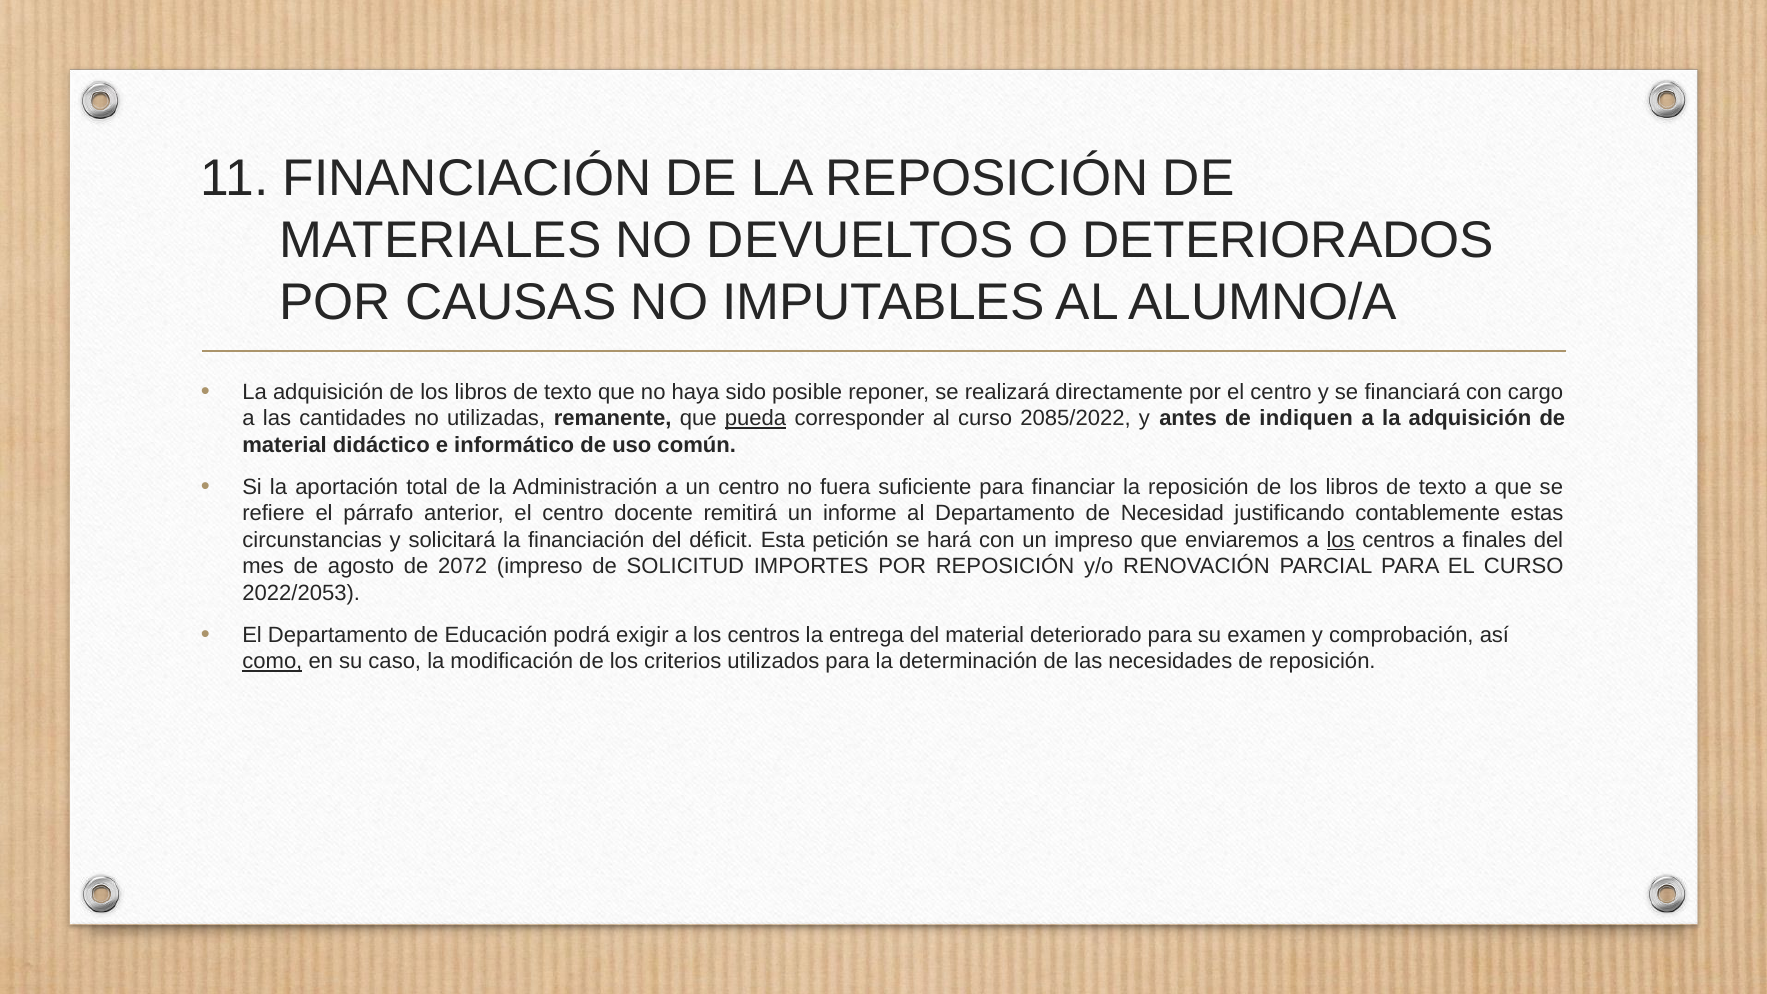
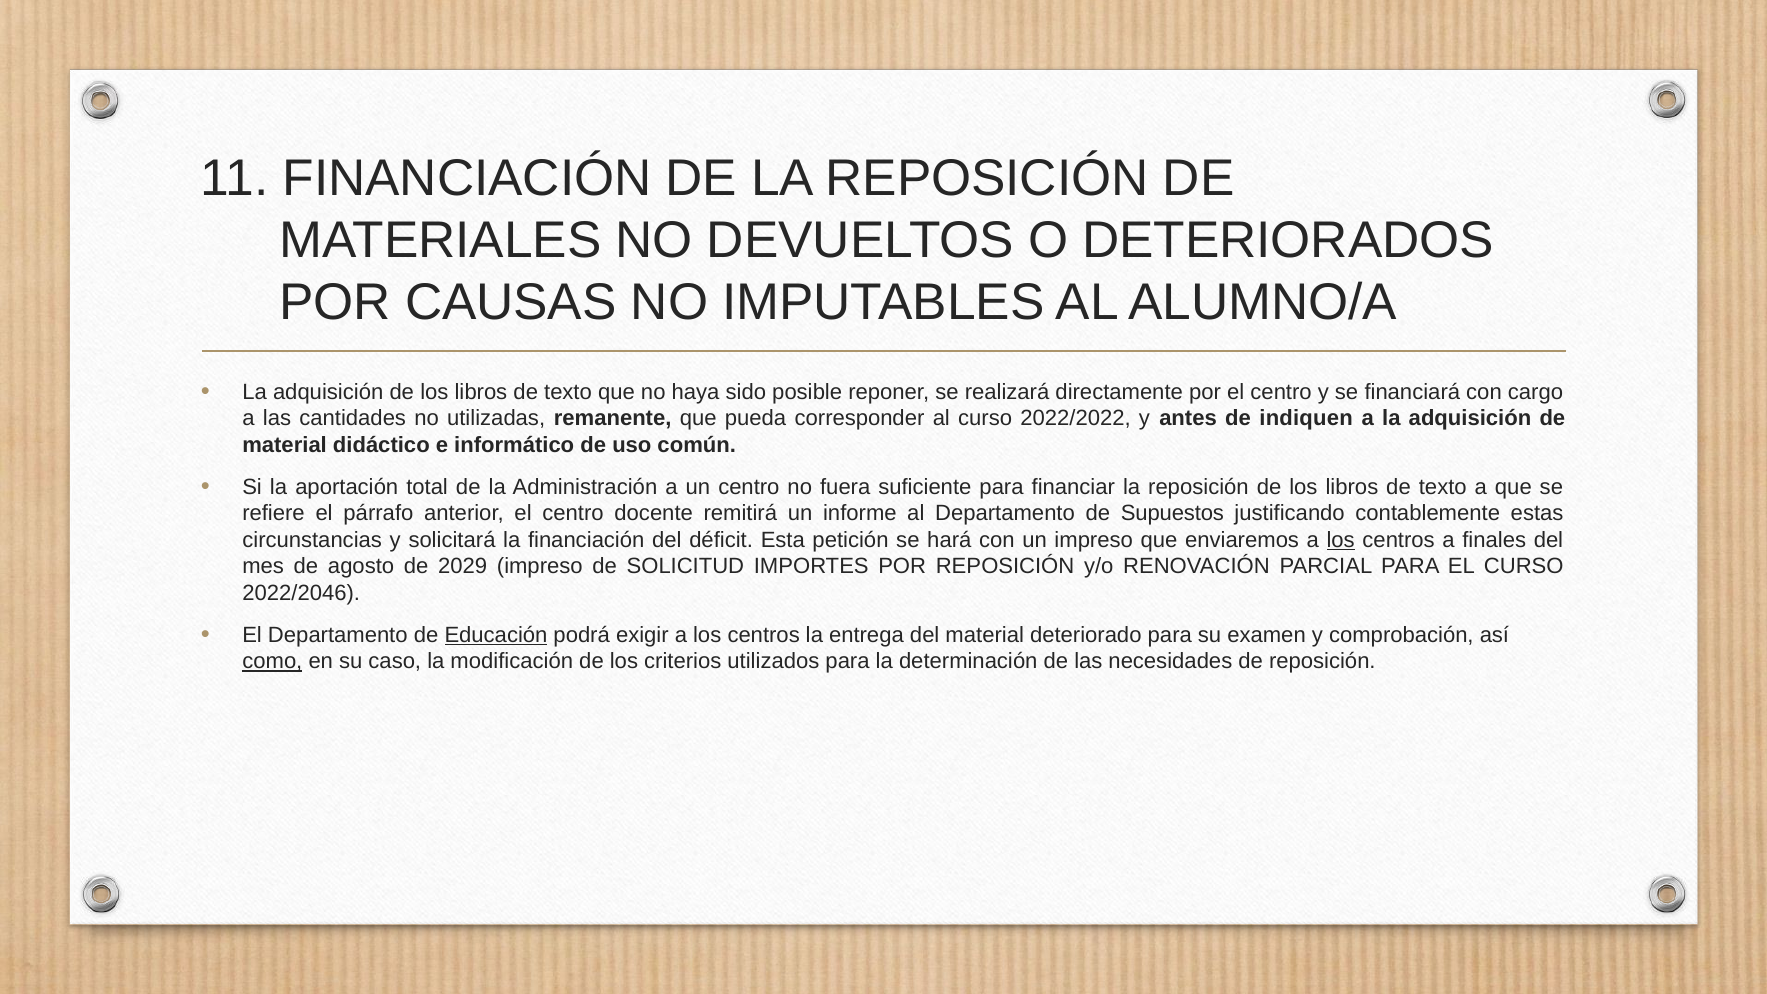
pueda underline: present -> none
2085/2022: 2085/2022 -> 2022/2022
Necesidad: Necesidad -> Supuestos
2072: 2072 -> 2029
2022/2053: 2022/2053 -> 2022/2046
Educación underline: none -> present
